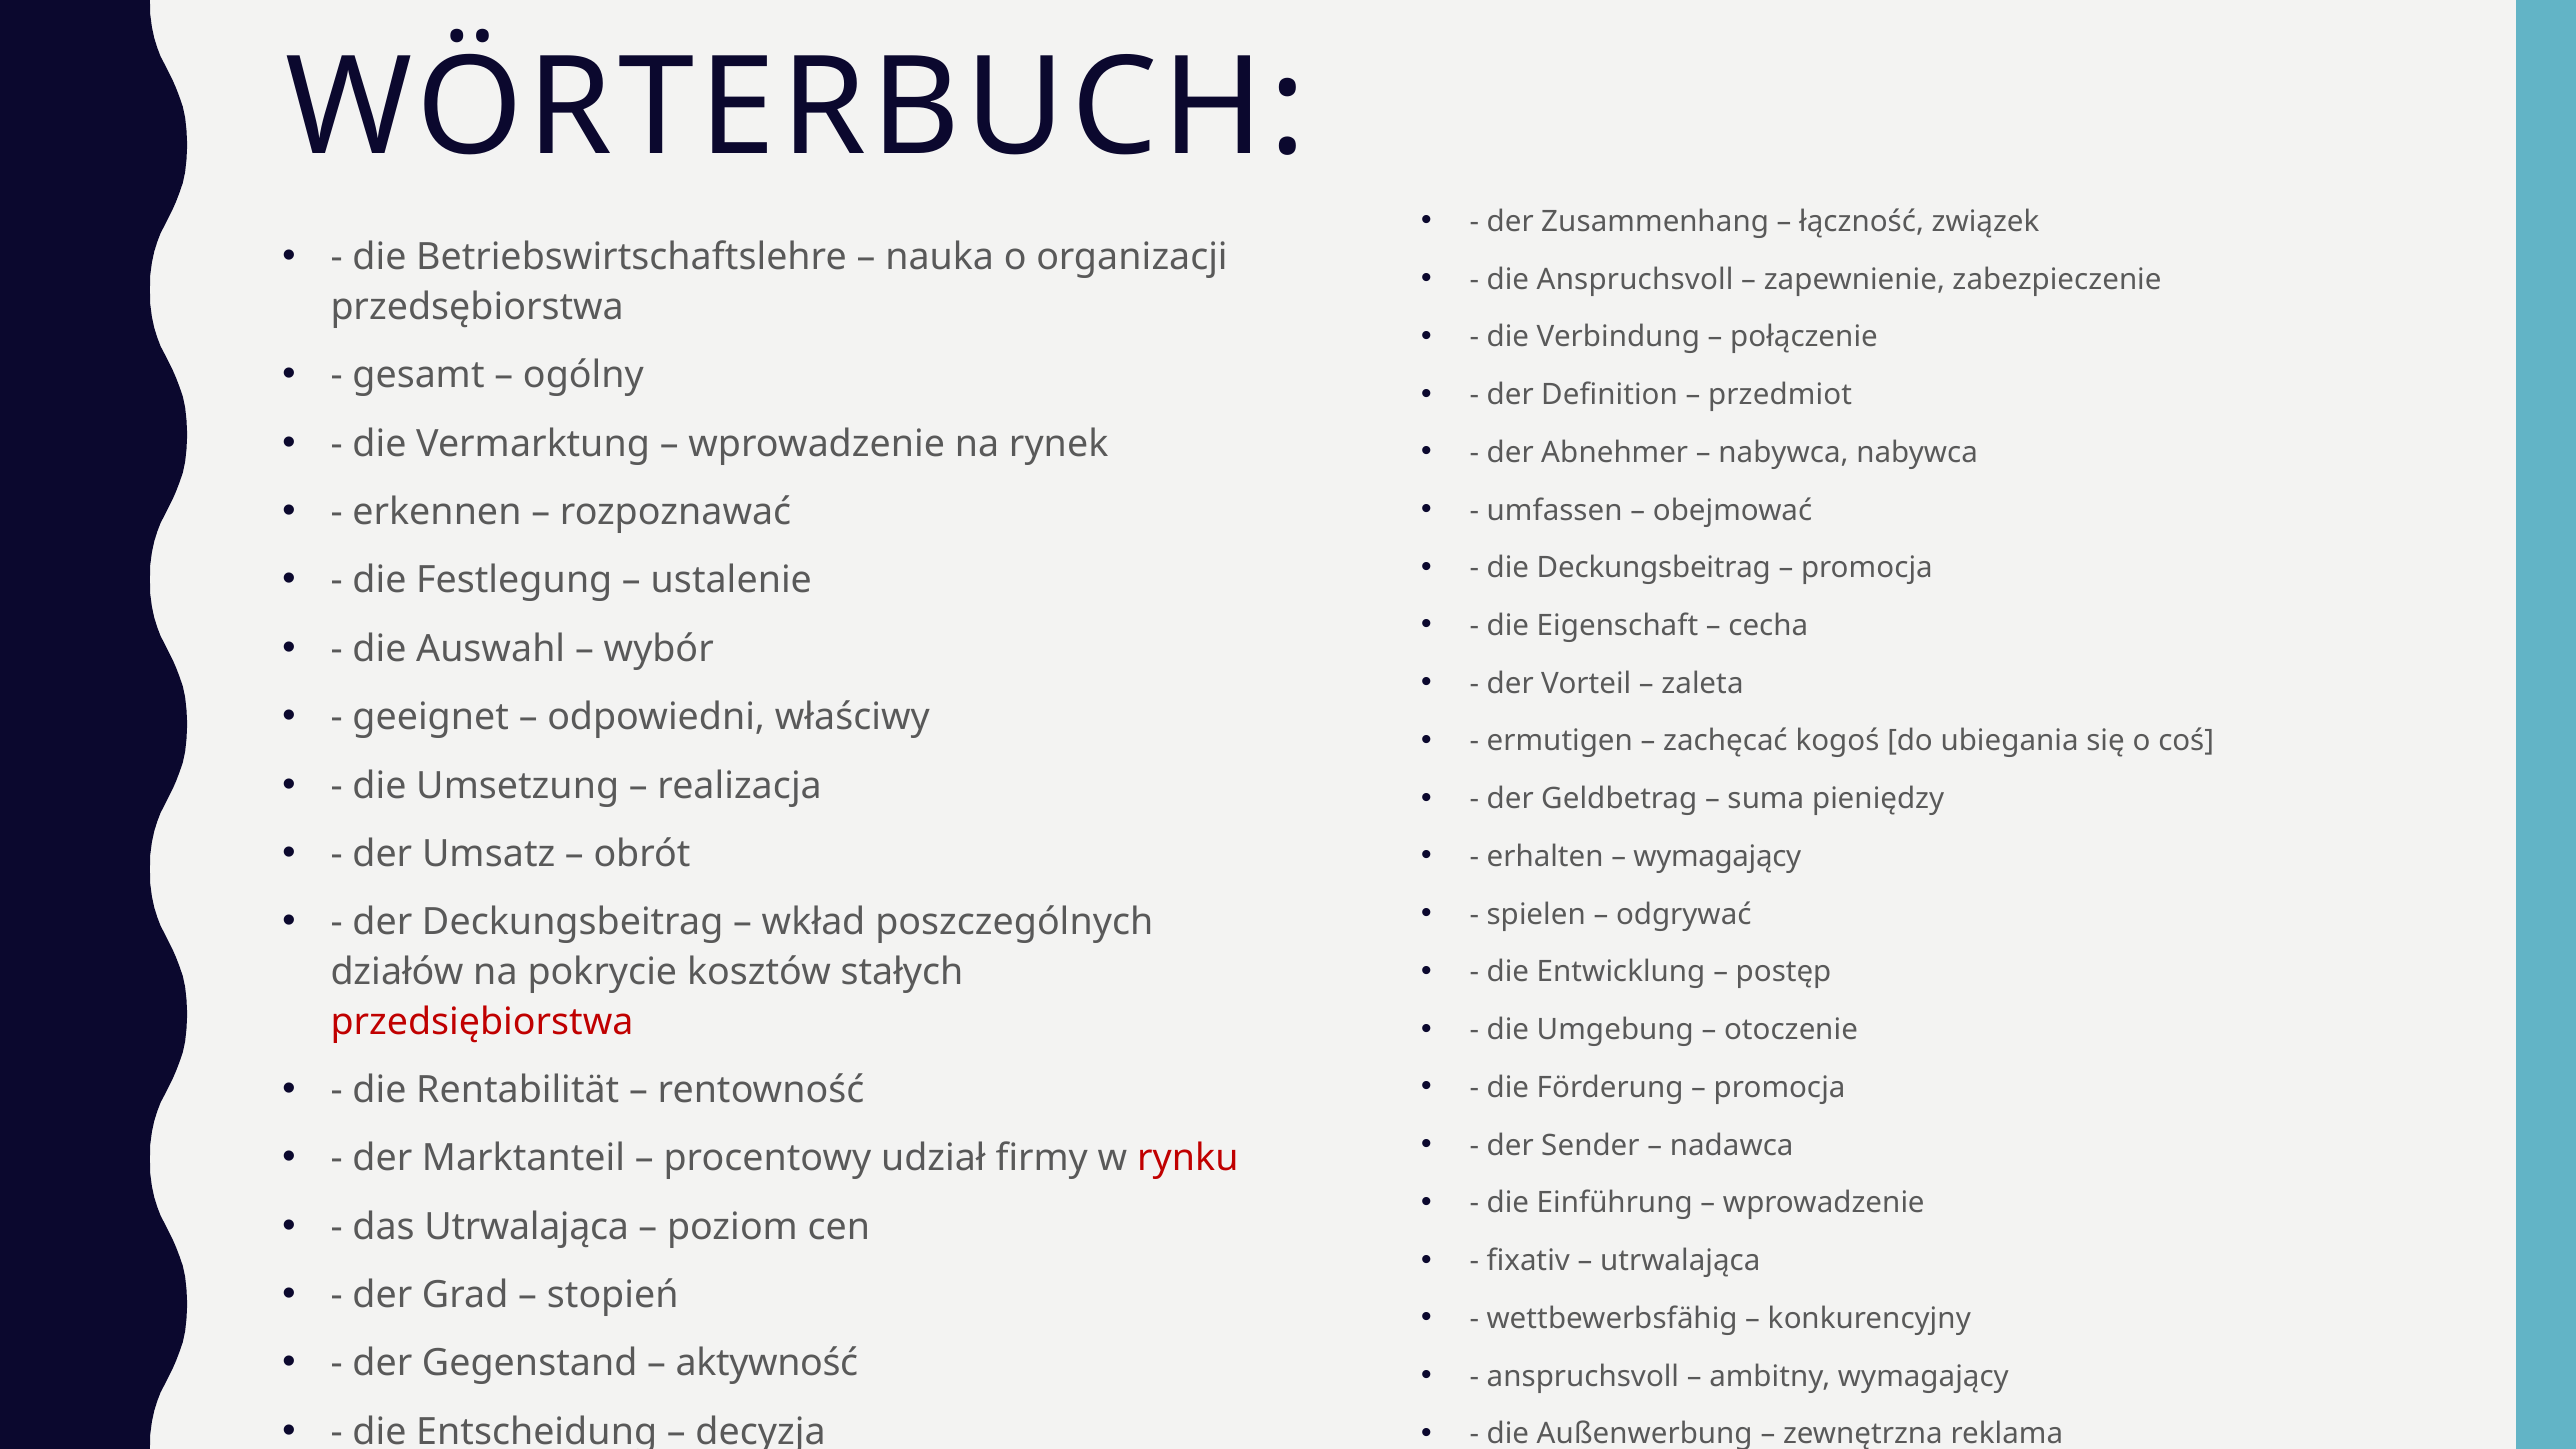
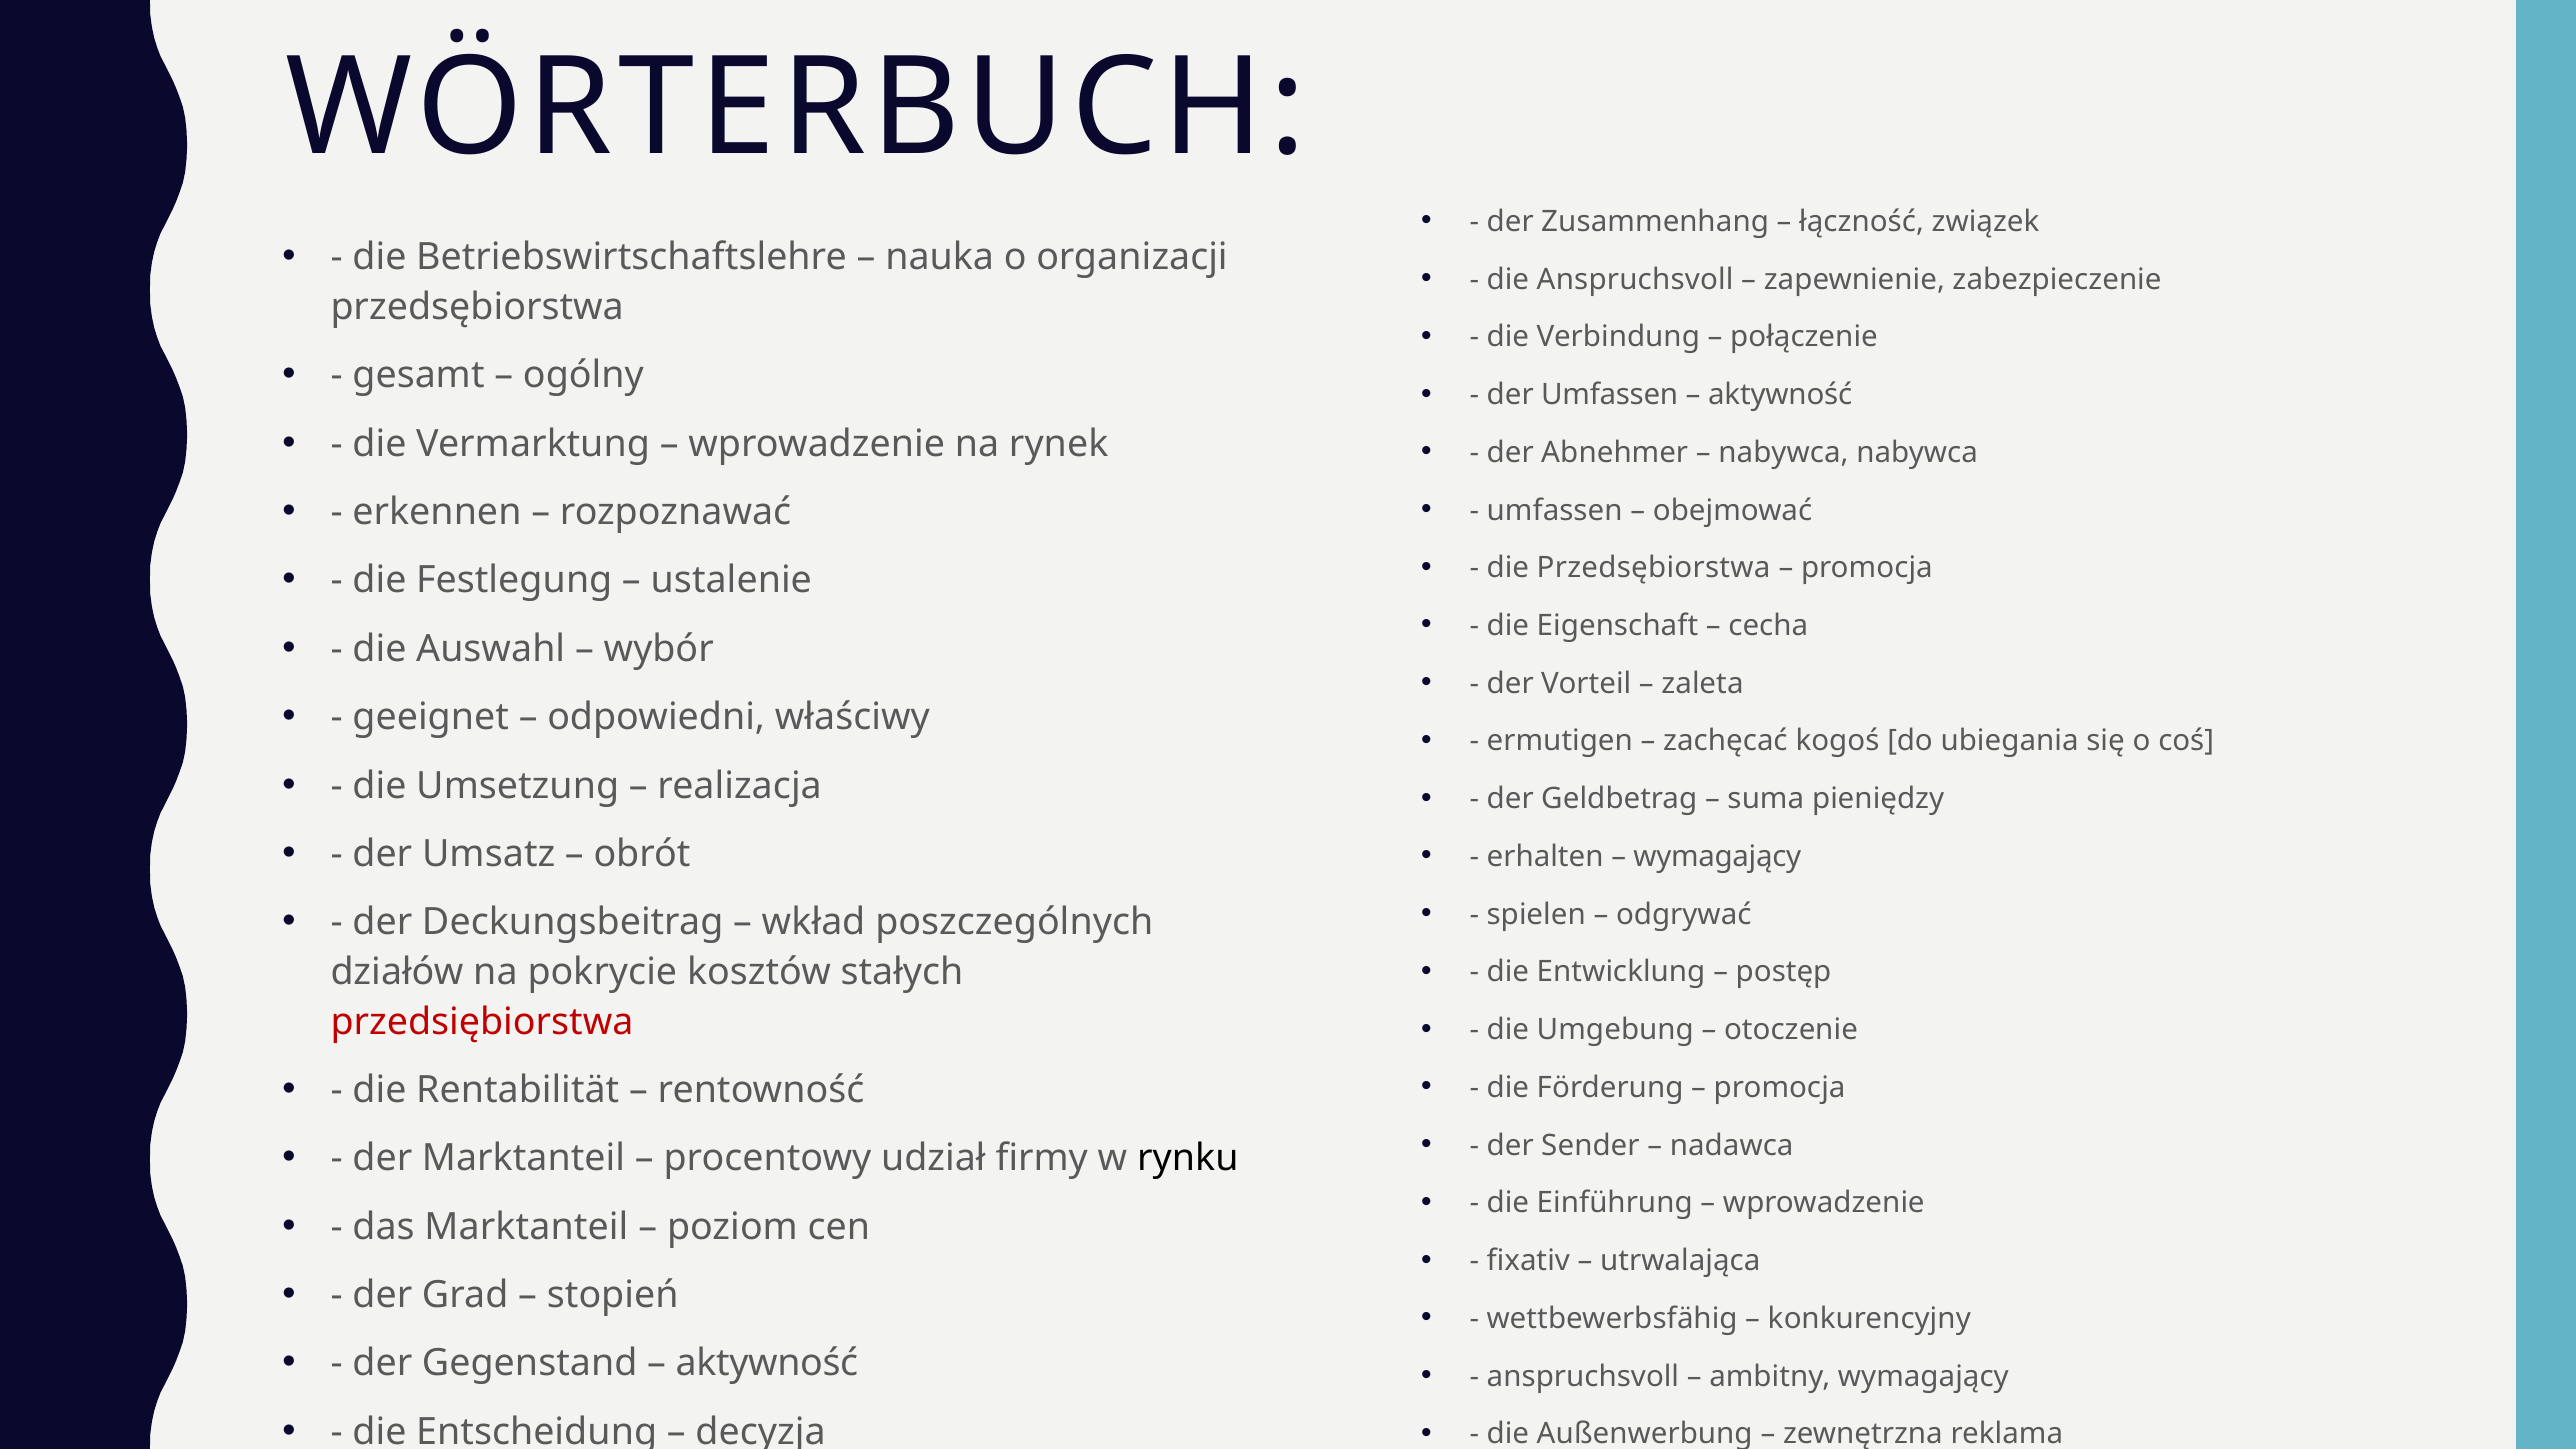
der Definition: Definition -> Umfassen
przedmiot at (1780, 395): przedmiot -> aktywność
die Deckungsbeitrag: Deckungsbeitrag -> Przedsębiorstwa
rynku colour: red -> black
das Utrwalająca: Utrwalająca -> Marktanteil
